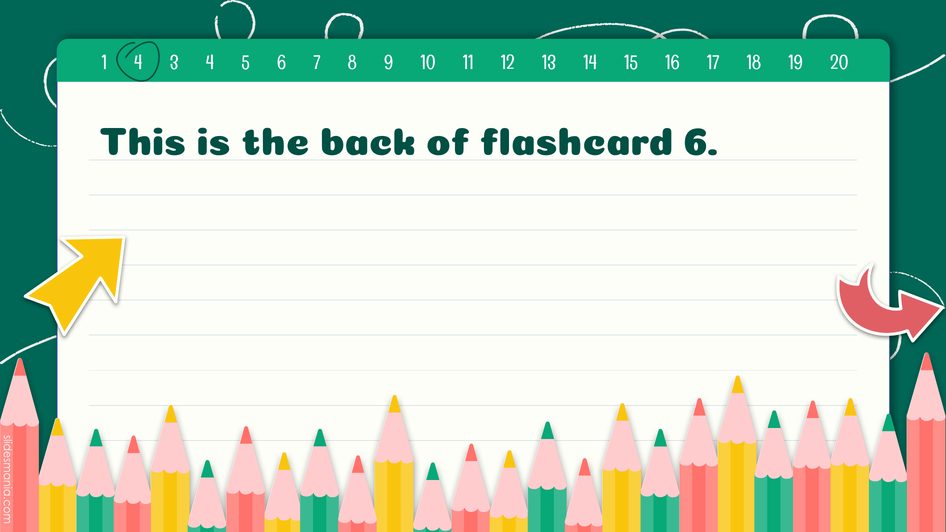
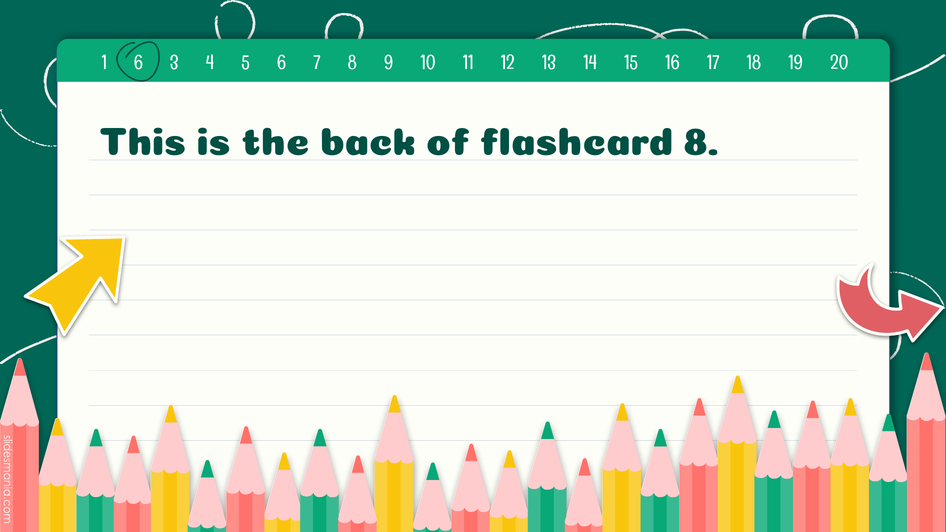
4 at (138, 63): 4 -> 6
flashcard 6: 6 -> 8
